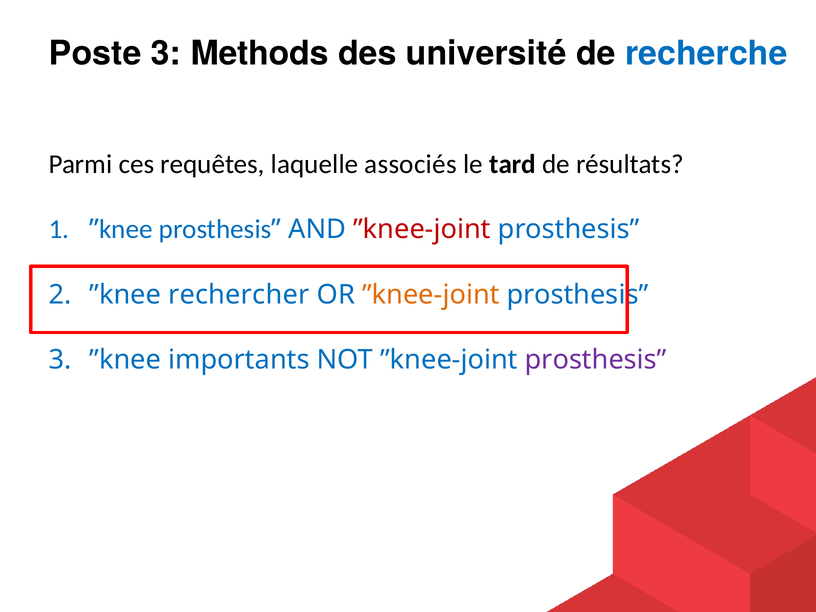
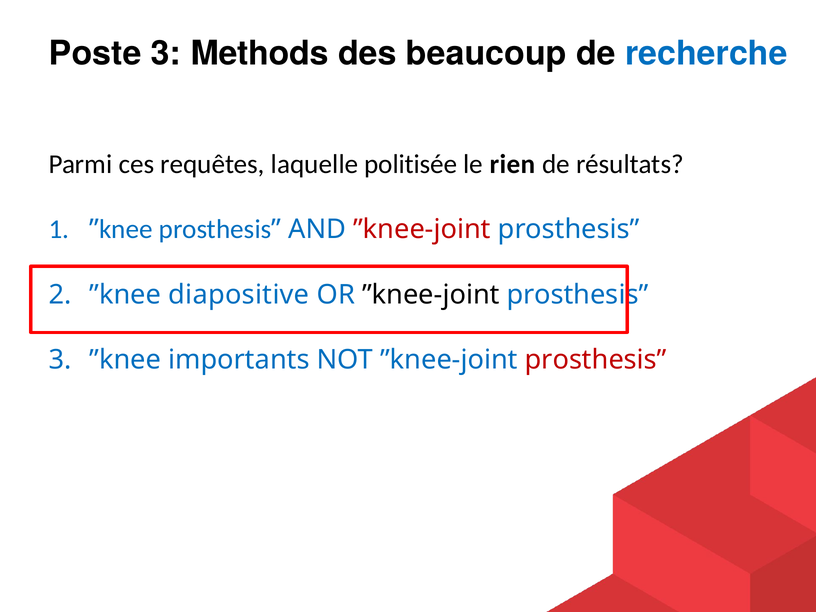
université: université -> beaucoup
associés: associés -> politisée
tard: tard -> rien
rechercher: rechercher -> diapositive
ʺknee-joint at (431, 295) colour: orange -> black
prosthesisʺ at (596, 360) colour: purple -> red
